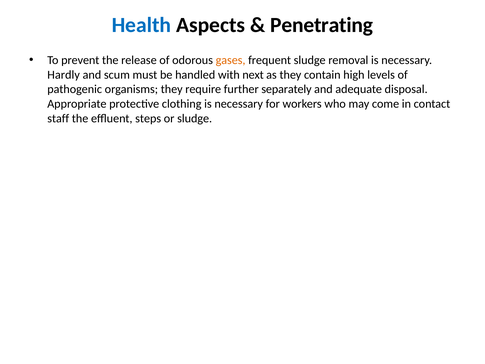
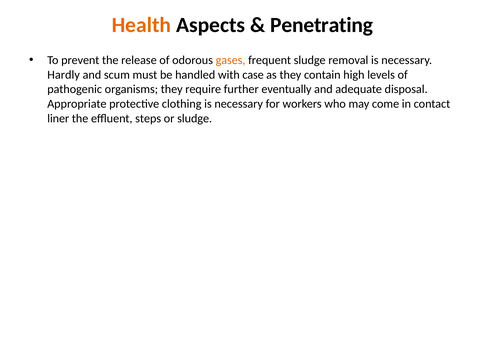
Health colour: blue -> orange
next: next -> case
separately: separately -> eventually
staff: staff -> liner
